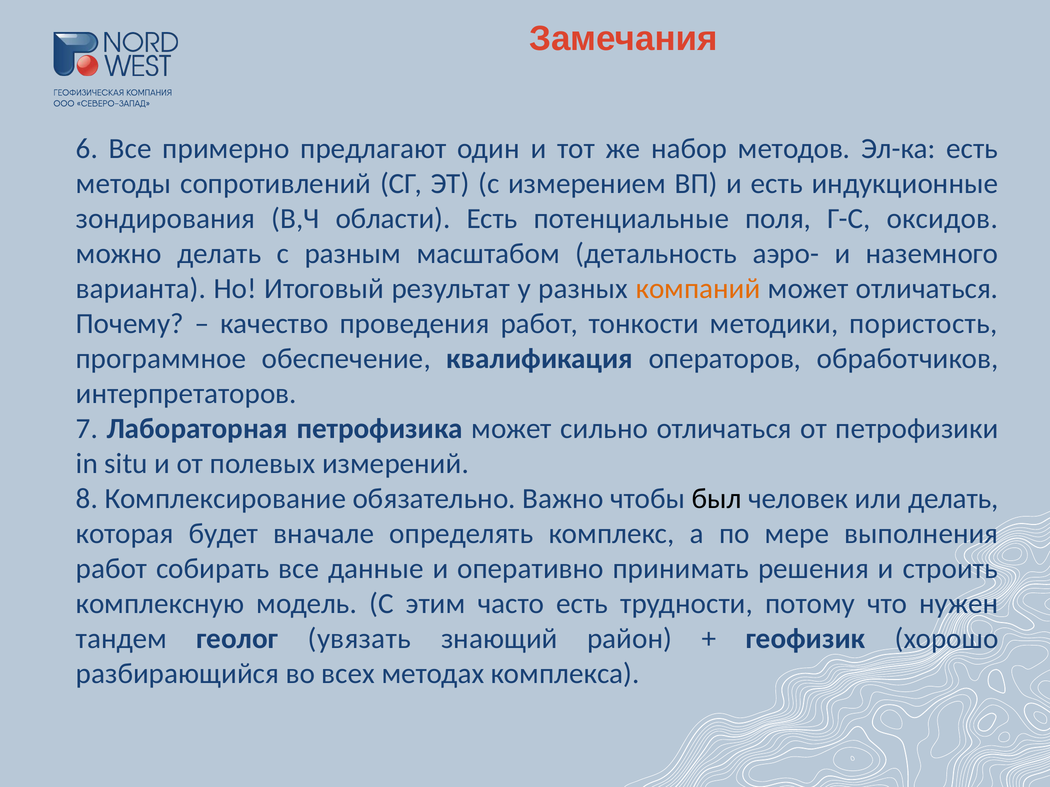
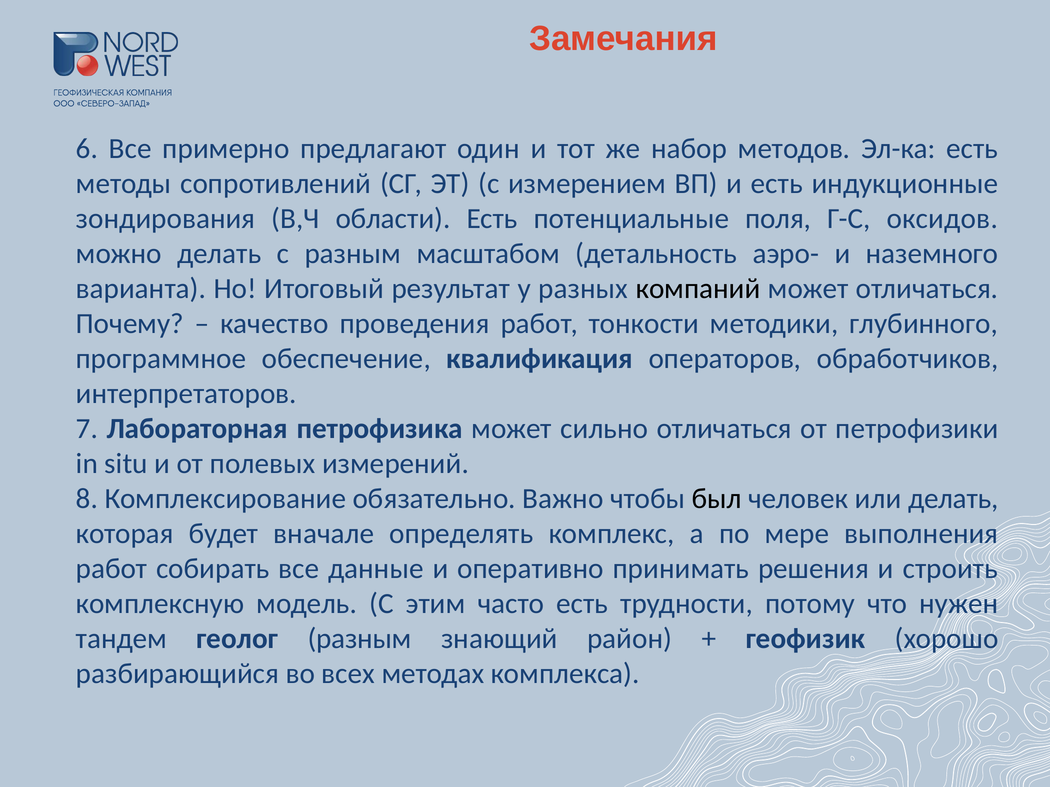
компаний colour: orange -> black
пористость: пористость -> глубинного
геолог увязать: увязать -> разным
